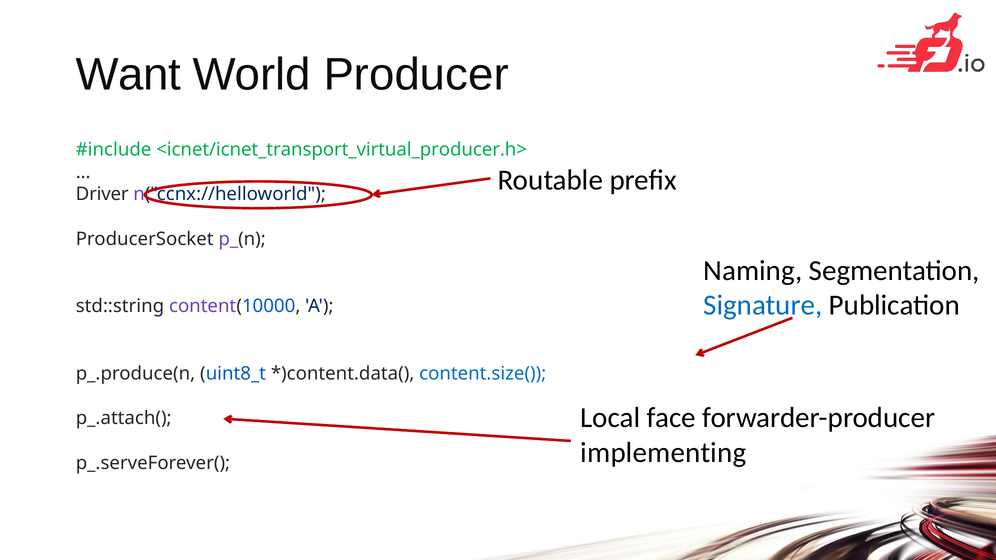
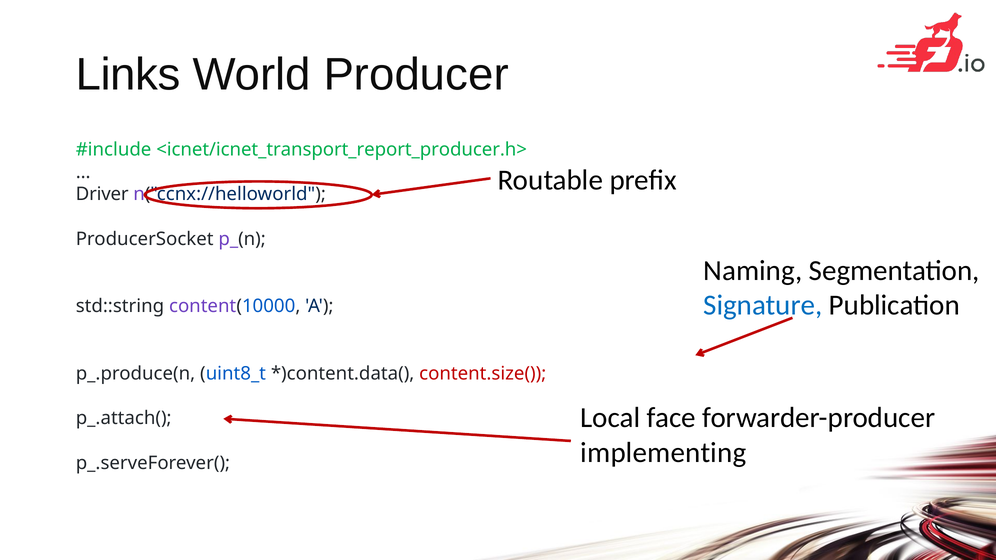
Want: Want -> Links
<icnet/icnet_transport_virtual_producer.h>: <icnet/icnet_transport_virtual_producer.h> -> <icnet/icnet_transport_report_producer.h>
content.size( colour: blue -> red
